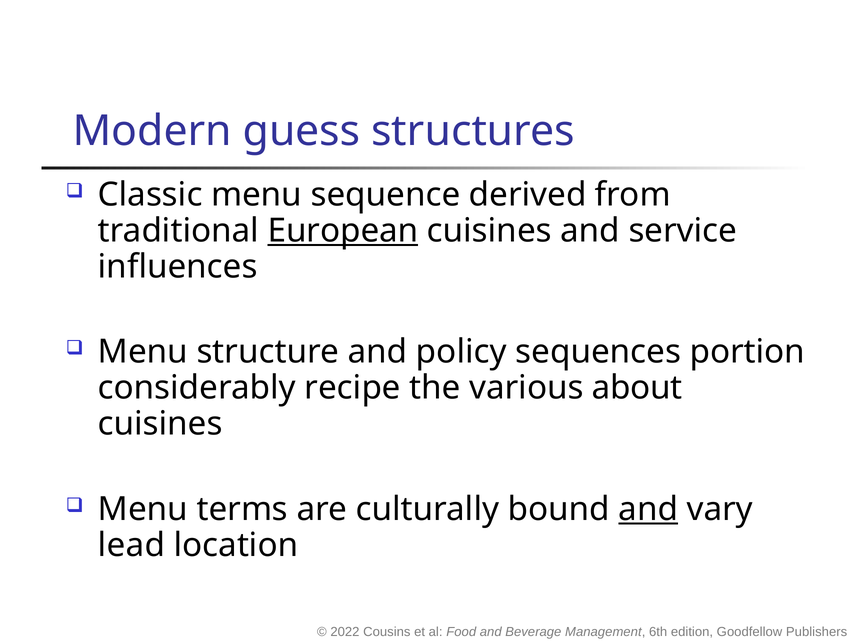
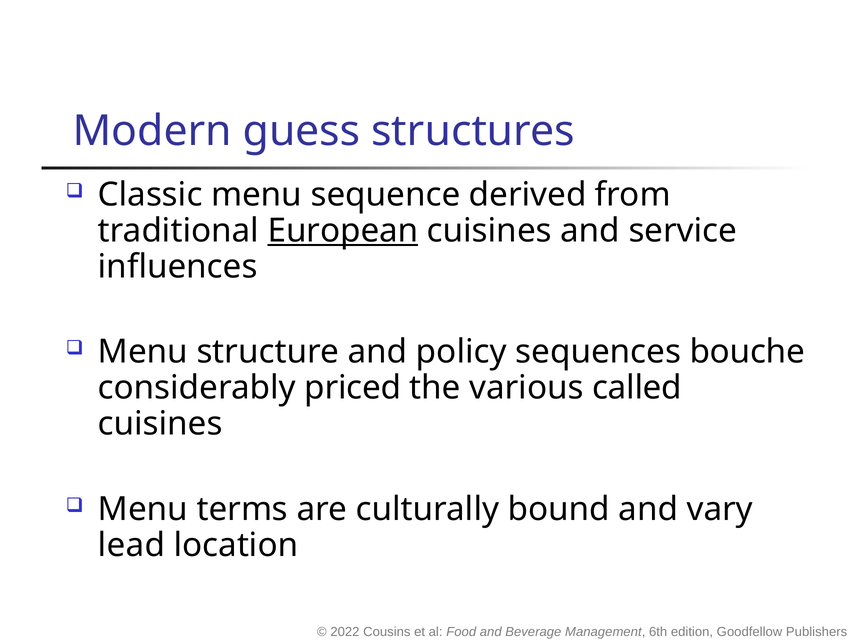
portion: portion -> bouche
recipe: recipe -> priced
about: about -> called
and at (648, 509) underline: present -> none
